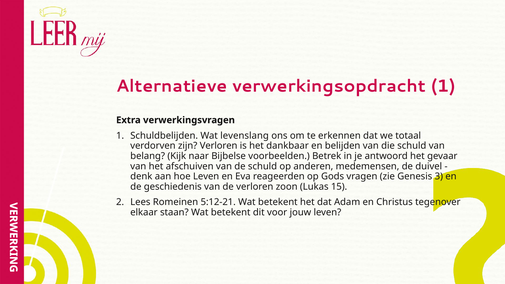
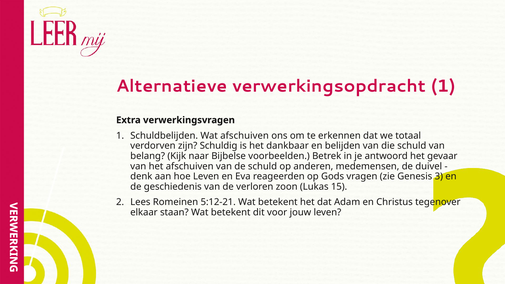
Wat levenslang: levenslang -> afschuiven
zijn Verloren: Verloren -> Schuldig
